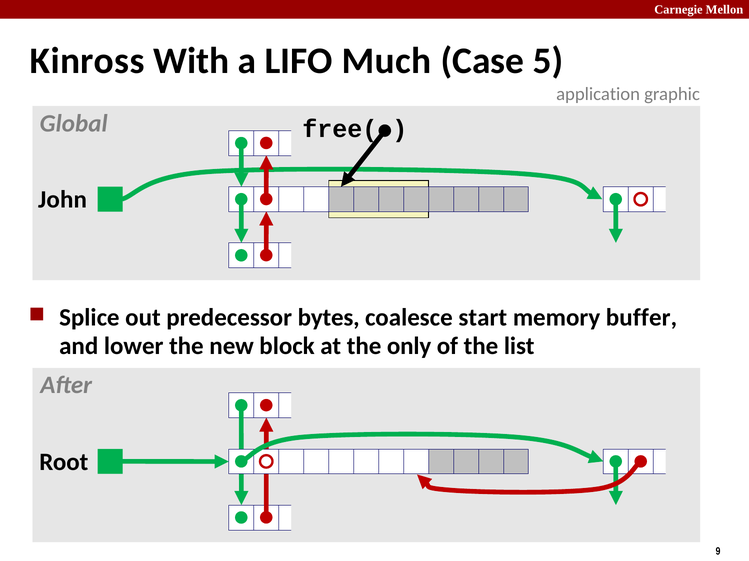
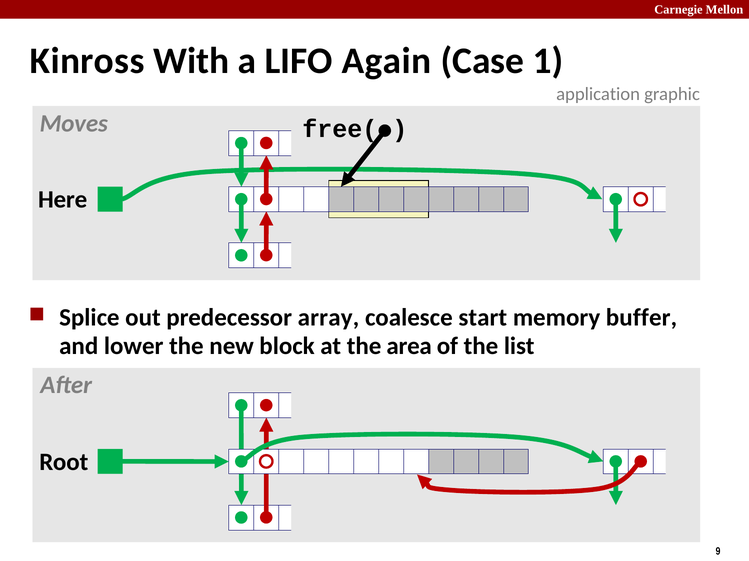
Much: Much -> Again
5: 5 -> 1
Global: Global -> Moves
John: John -> Here
bytes: bytes -> array
only: only -> area
